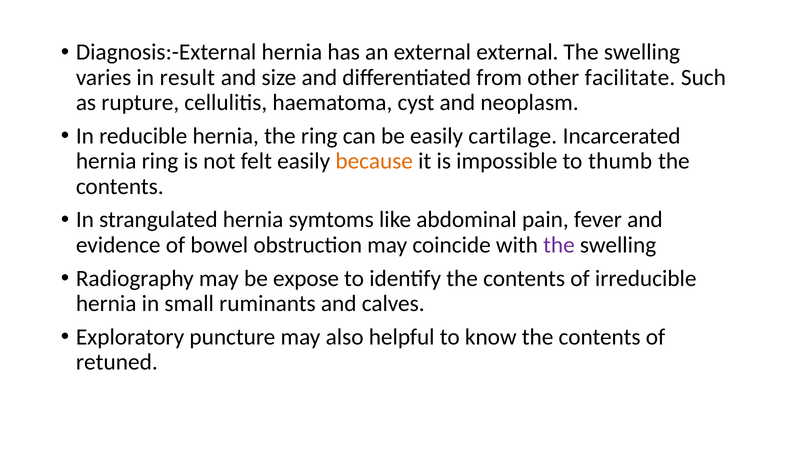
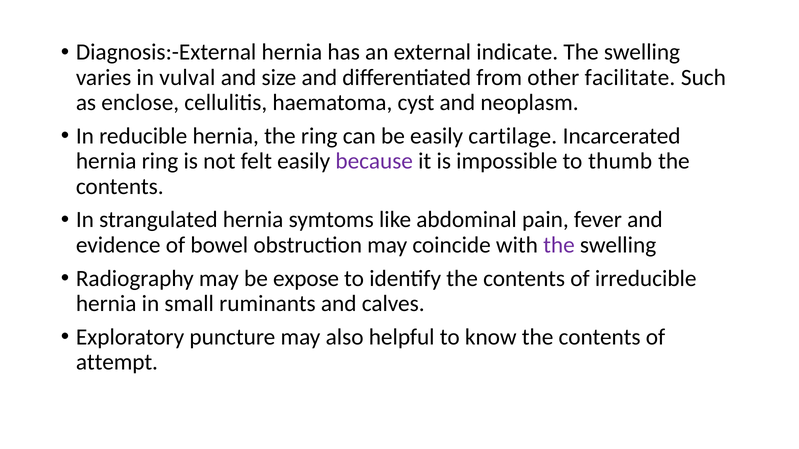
external external: external -> indicate
result: result -> vulval
rupture: rupture -> enclose
because colour: orange -> purple
retuned: retuned -> attempt
